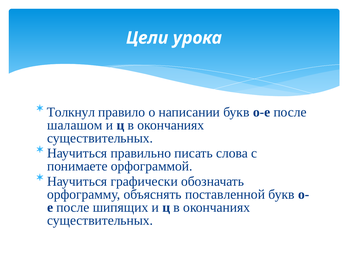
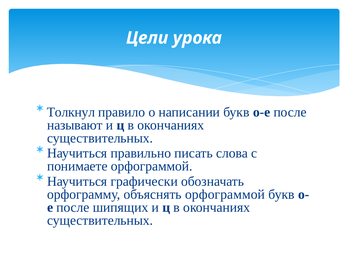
шалашом: шалашом -> называют
объяснять поставленной: поставленной -> орфограммой
